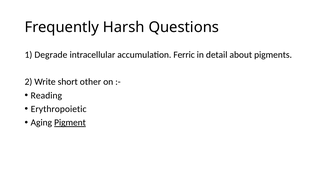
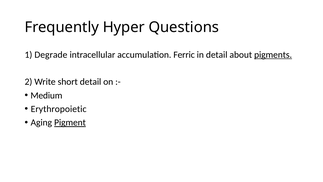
Harsh: Harsh -> Hyper
pigments underline: none -> present
short other: other -> detail
Reading: Reading -> Medium
